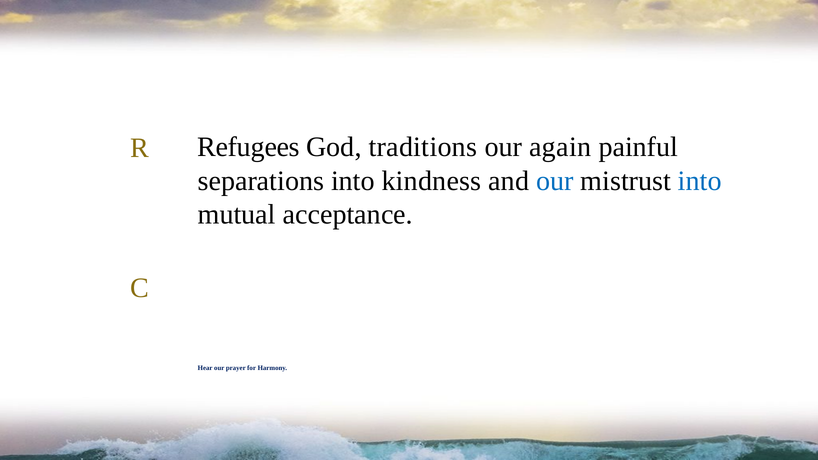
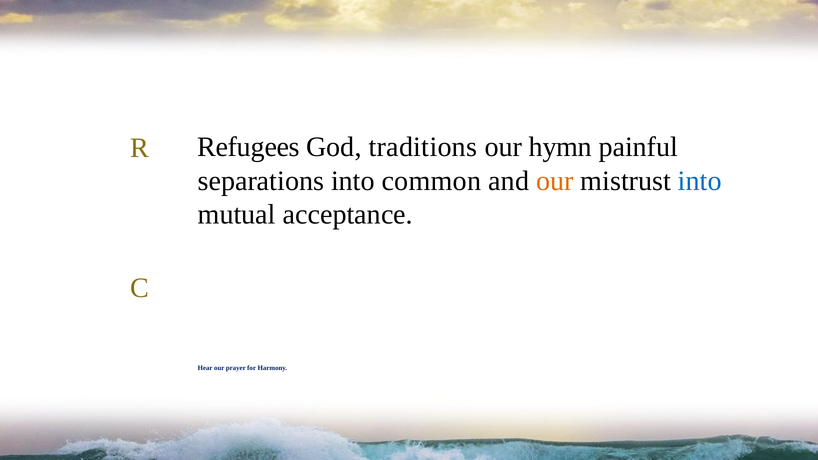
again: again -> hymn
kindness: kindness -> common
our at (555, 181) colour: blue -> orange
